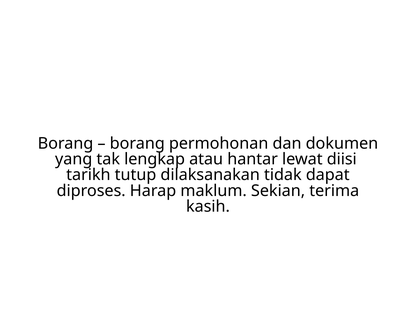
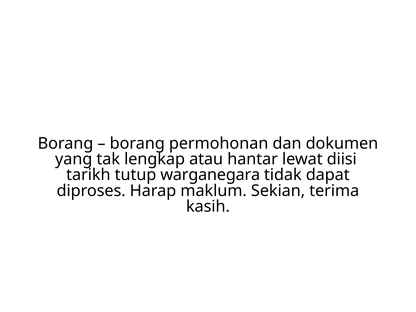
dilaksanakan: dilaksanakan -> warganegara
